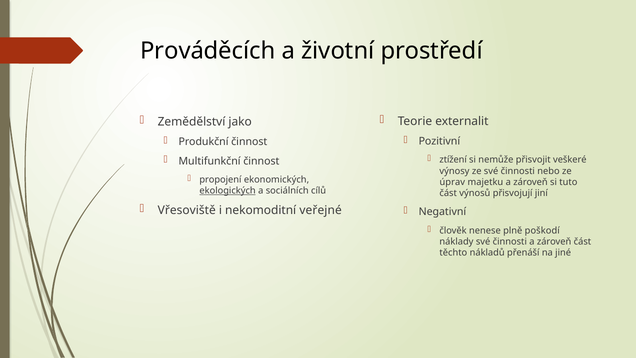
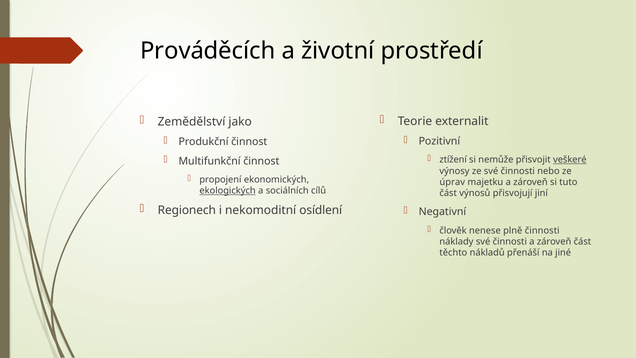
veškeré underline: none -> present
Vřesoviště: Vřesoviště -> Regionech
veřejné: veřejné -> osídlení
plně poškodí: poškodí -> činnosti
